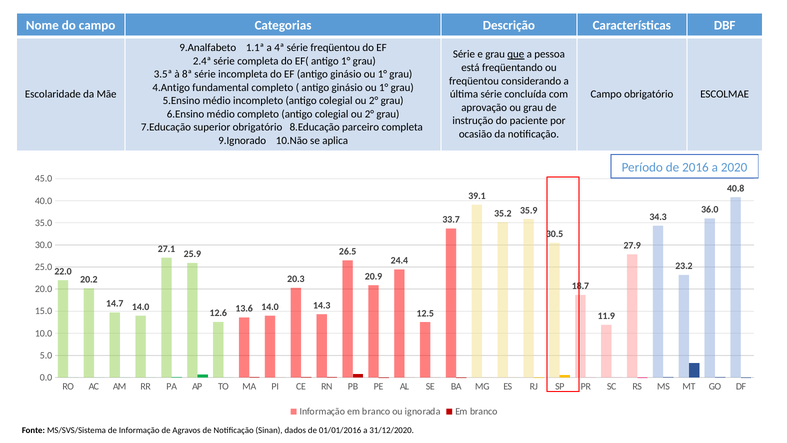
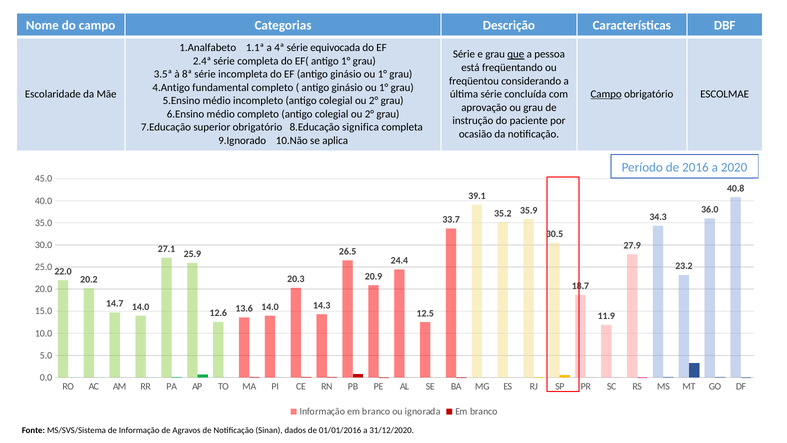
9.Analfabeto: 9.Analfabeto -> 1.Analfabeto
série freqüentou: freqüentou -> equivocada
Campo at (606, 94) underline: none -> present
parceiro: parceiro -> significa
